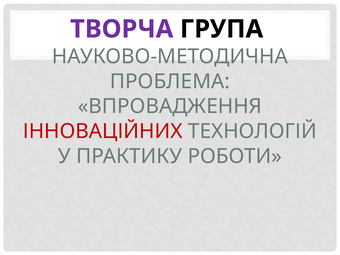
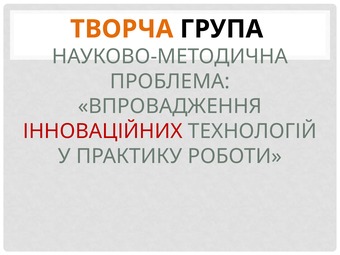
ТВОРЧА colour: purple -> orange
